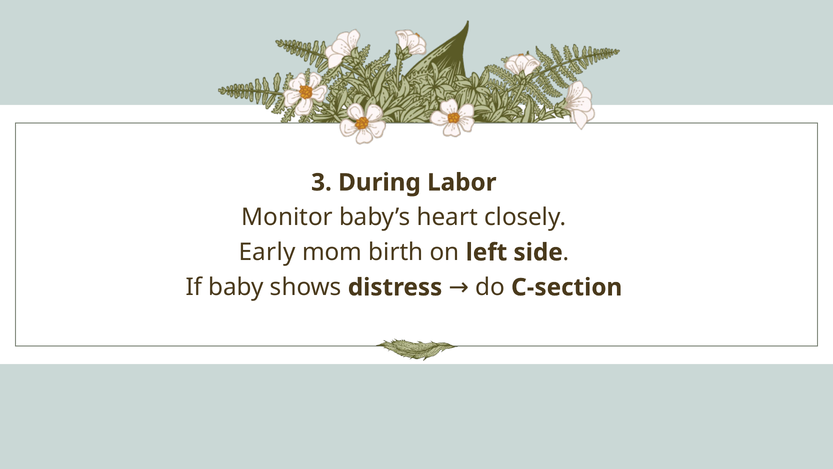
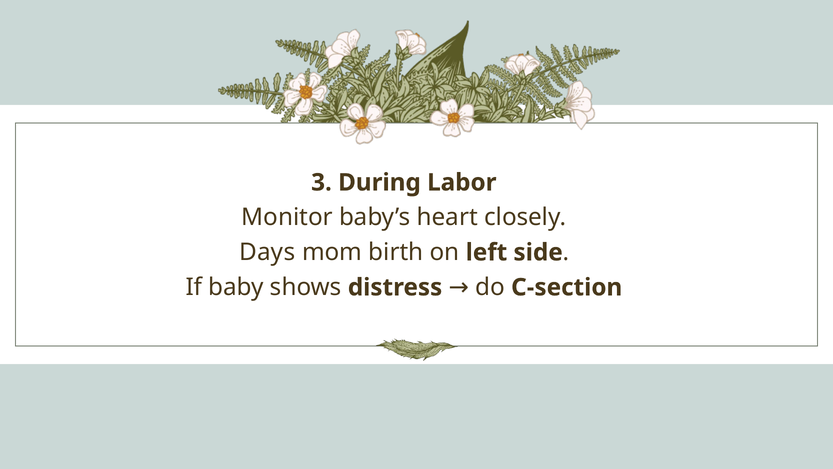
Early: Early -> Days
